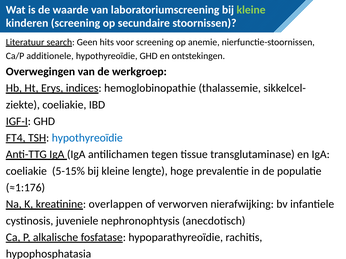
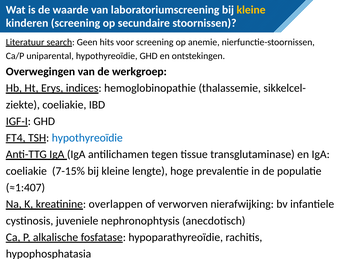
kleine at (251, 10) colour: light green -> yellow
additionele: additionele -> uniparental
5-15%: 5-15% -> 7-15%
≈1:176: ≈1:176 -> ≈1:407
